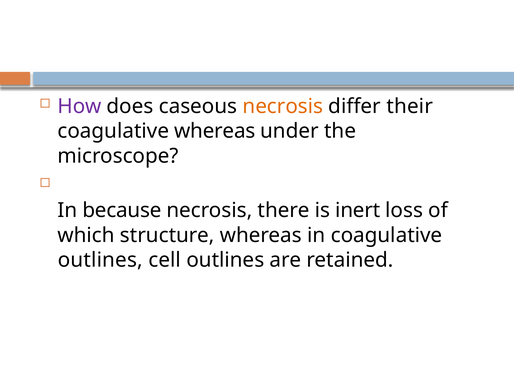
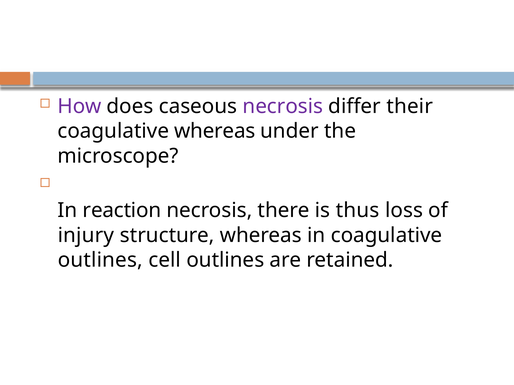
necrosis at (283, 106) colour: orange -> purple
because: because -> reaction
inert: inert -> thus
which: which -> injury
